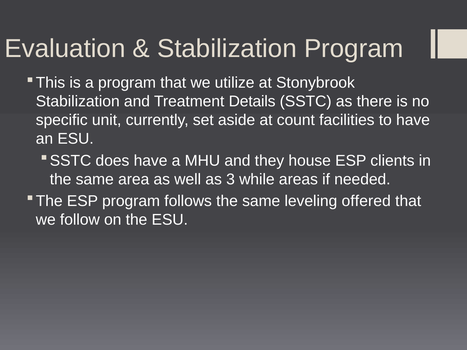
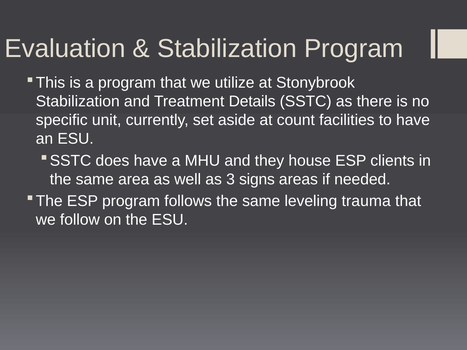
while: while -> signs
offered: offered -> trauma
